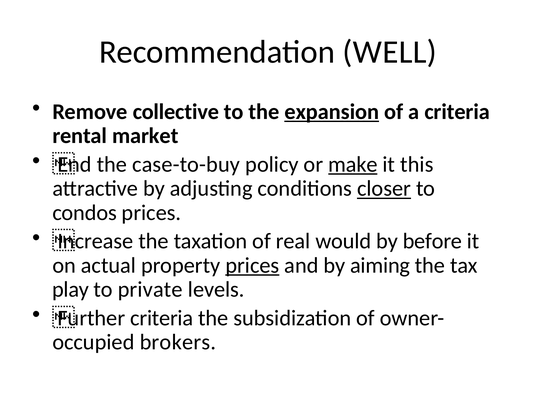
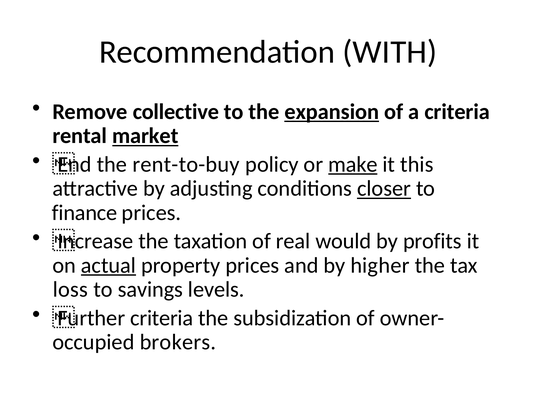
WELL: WELL -> WITH
market underline: none -> present
case-to-buy: case-to-buy -> rent-to-buy
condos: condos -> finance
before: before -> profits
actual underline: none -> present
prices at (252, 265) underline: present -> none
aiming: aiming -> higher
play: play -> loss
private: private -> savings
